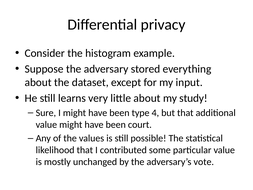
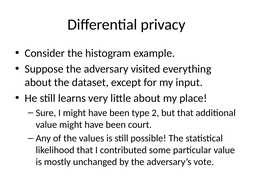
stored: stored -> visited
study: study -> place
4: 4 -> 2
